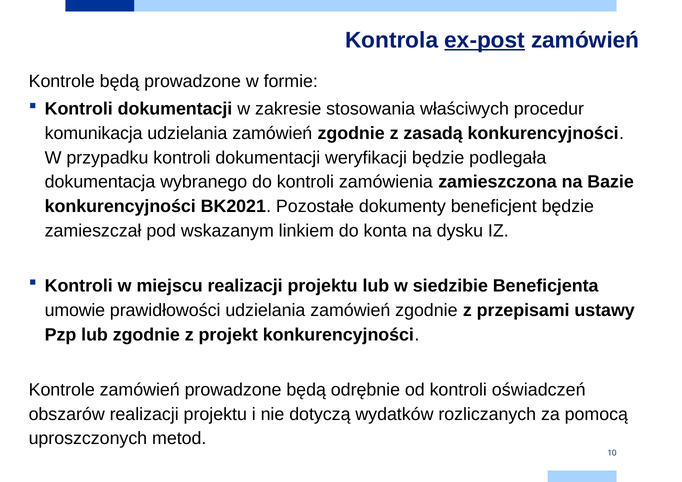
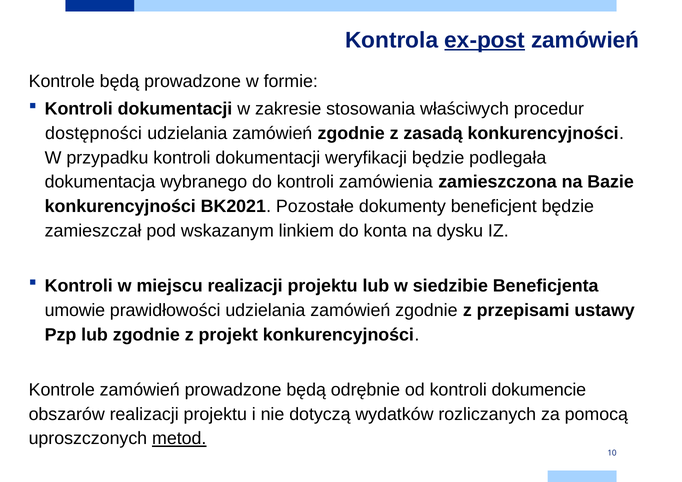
komunikacja: komunikacja -> dostępności
oświadczeń: oświadczeń -> dokumencie
metod underline: none -> present
